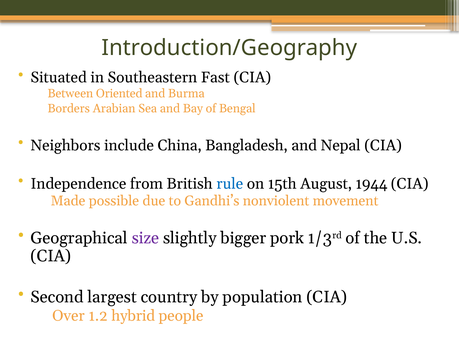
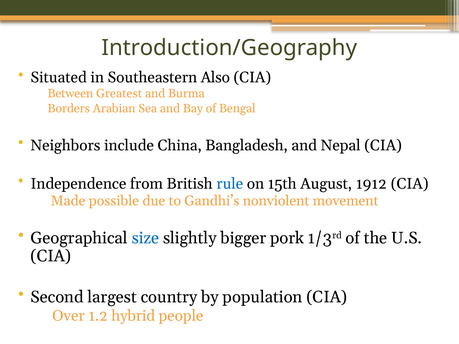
Fast: Fast -> Also
Oriented: Oriented -> Greatest
1944: 1944 -> 1912
size colour: purple -> blue
